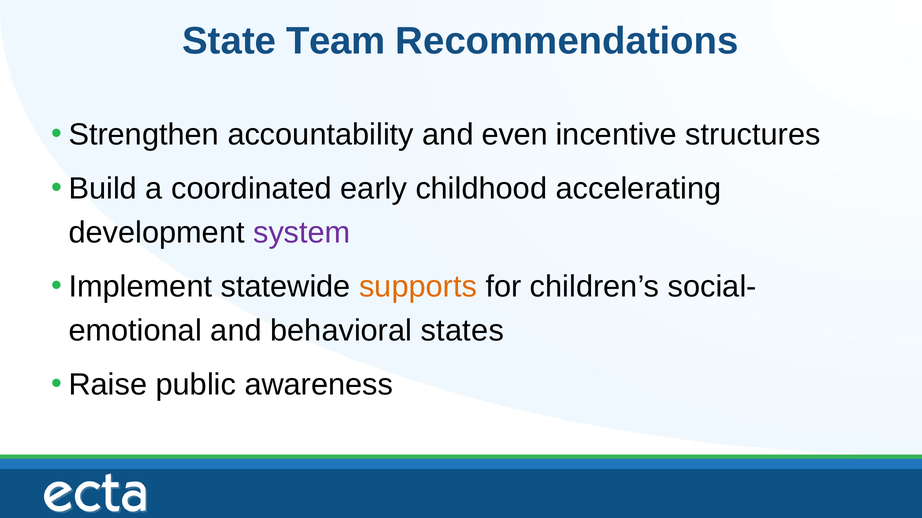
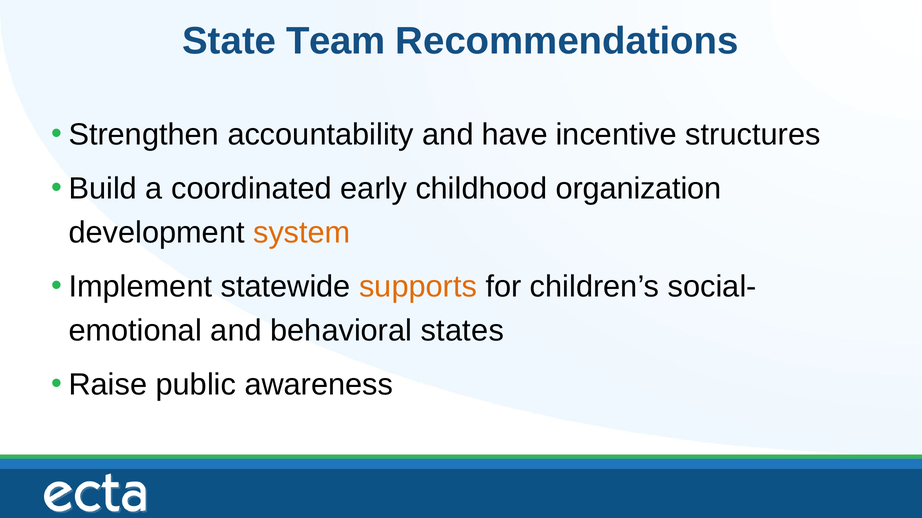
even: even -> have
accelerating: accelerating -> organization
system colour: purple -> orange
